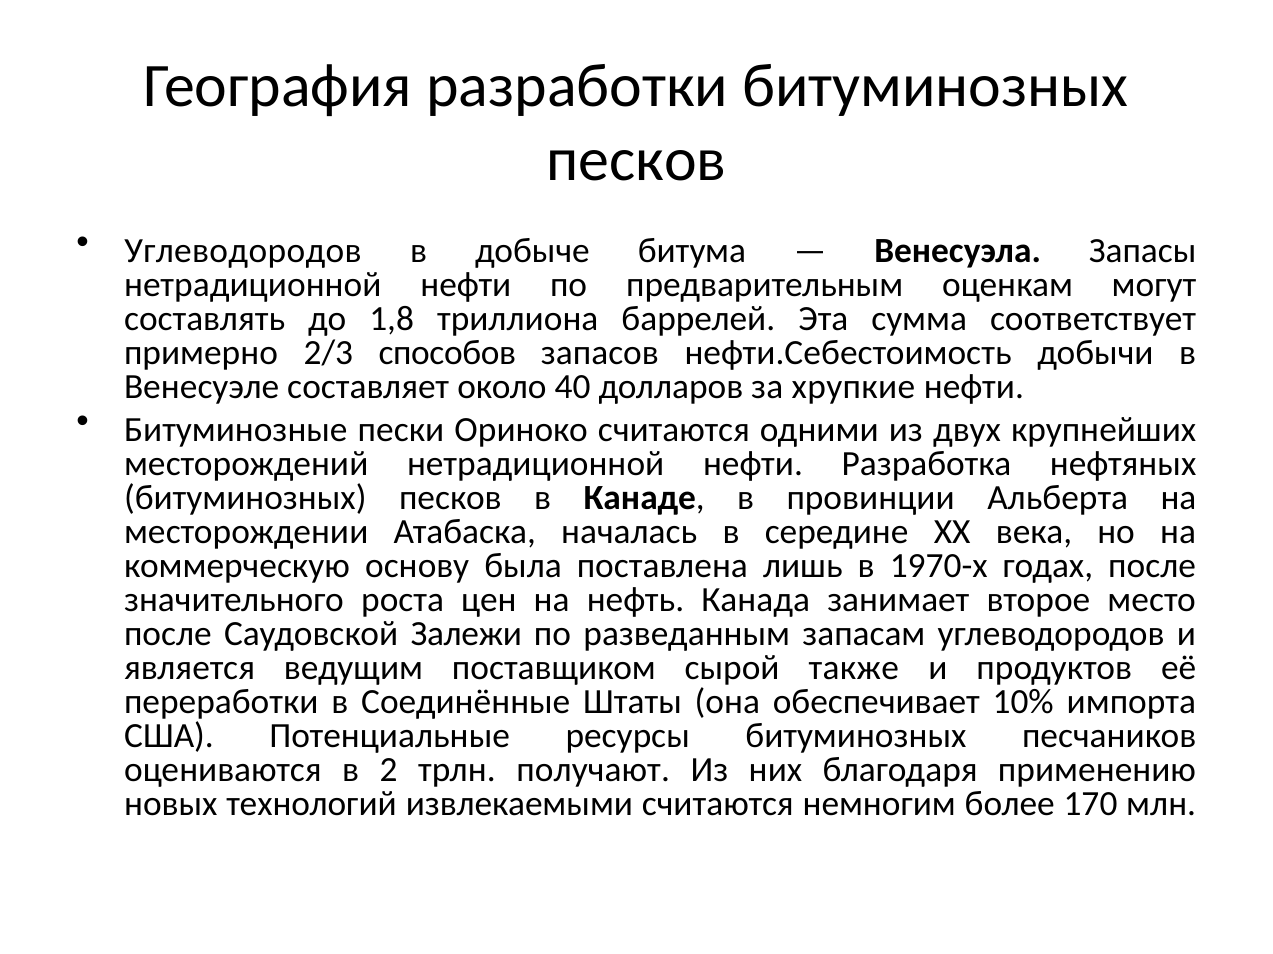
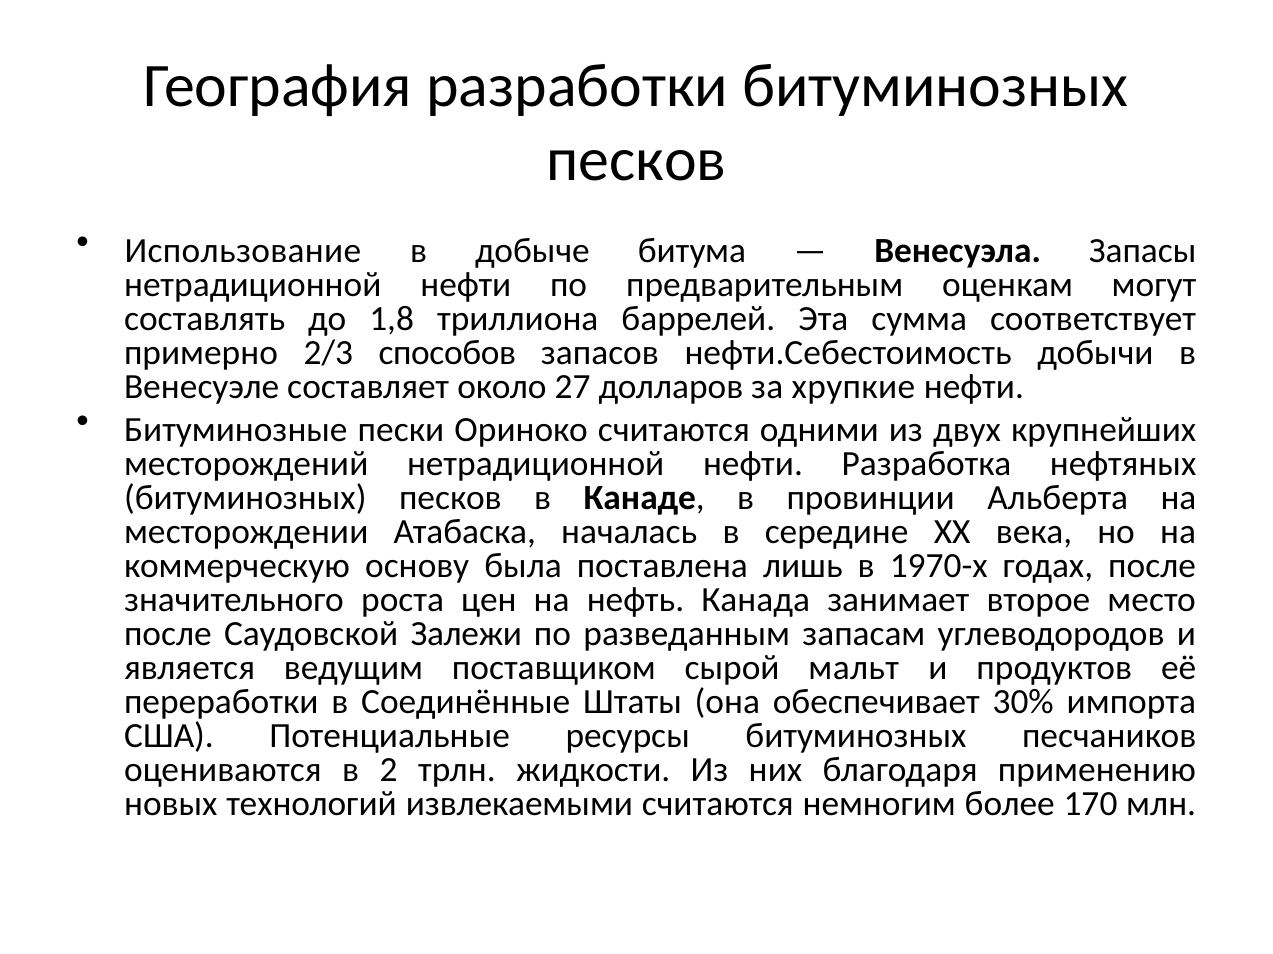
Углеводородов at (243, 251): Углеводородов -> Использование
40: 40 -> 27
также: также -> мальт
10%: 10% -> 30%
получают: получают -> жидкости
